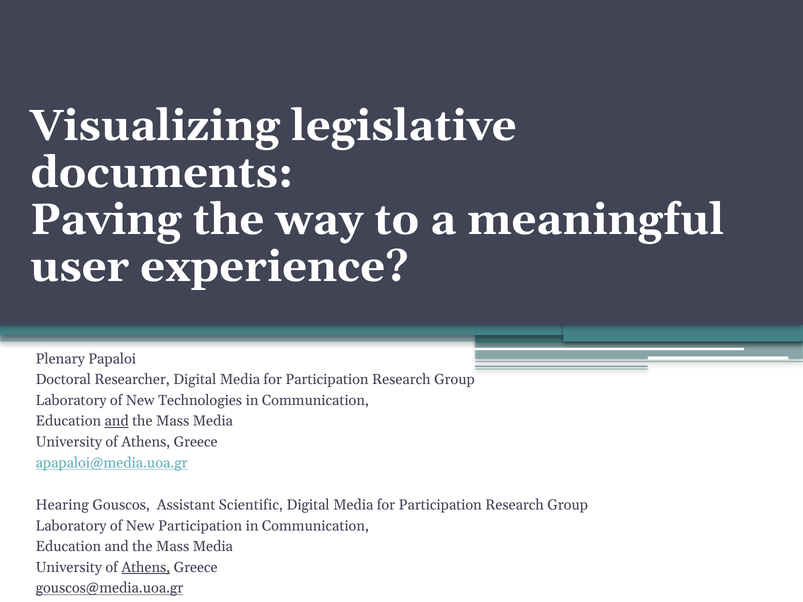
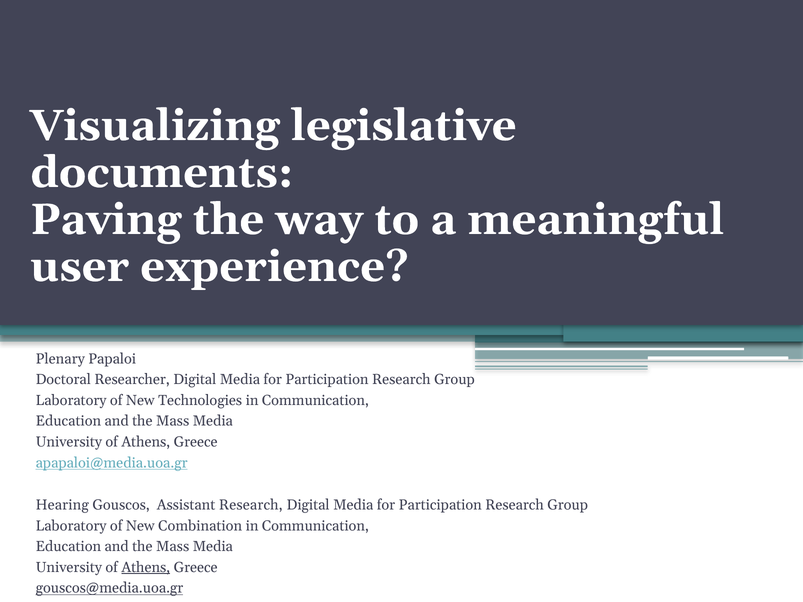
and at (117, 421) underline: present -> none
Assistant Scientific: Scientific -> Research
New Participation: Participation -> Combination
